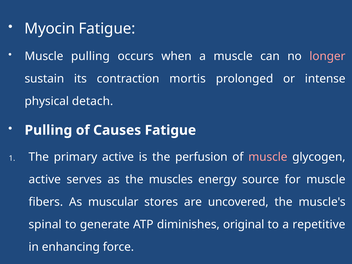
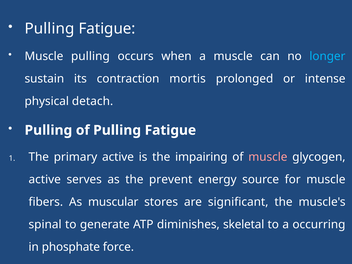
Myocin at (50, 29): Myocin -> Pulling
longer colour: pink -> light blue
of Causes: Causes -> Pulling
perfusion: perfusion -> impairing
muscles: muscles -> prevent
uncovered: uncovered -> significant
original: original -> skeletal
repetitive: repetitive -> occurring
enhancing: enhancing -> phosphate
